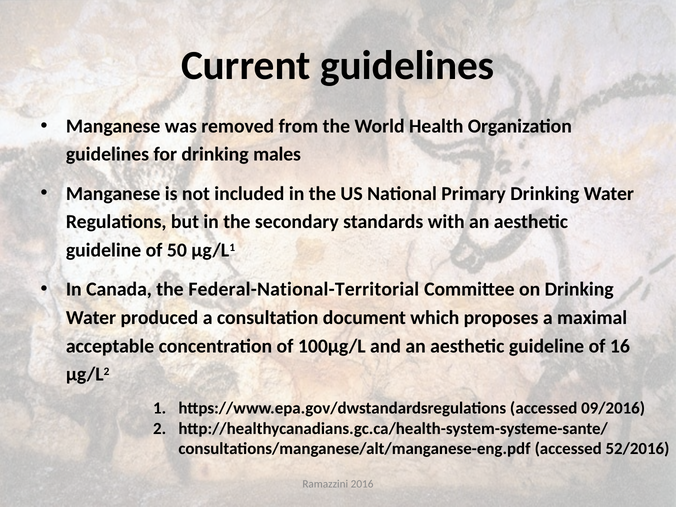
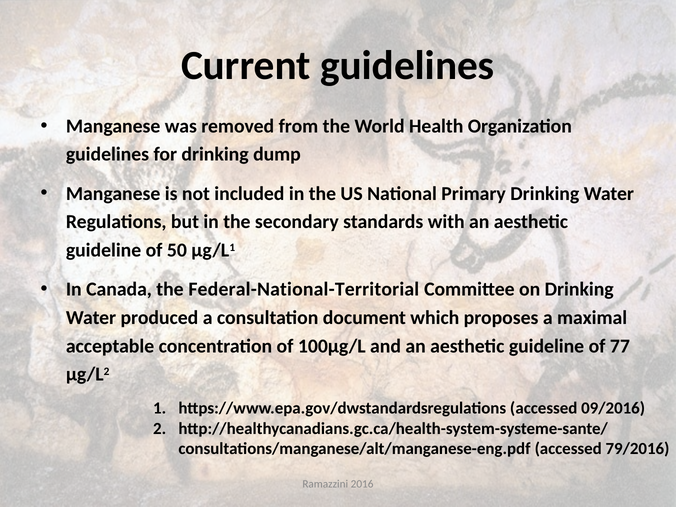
males: males -> dump
16: 16 -> 77
52/2016: 52/2016 -> 79/2016
